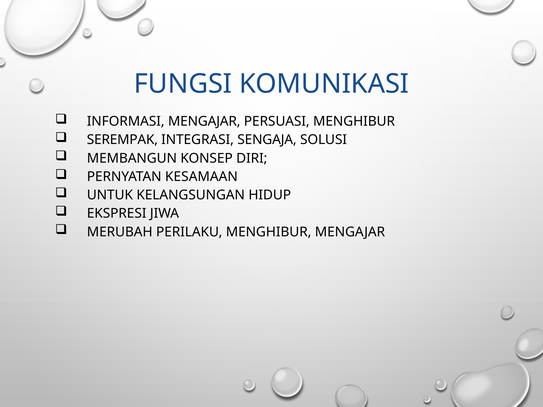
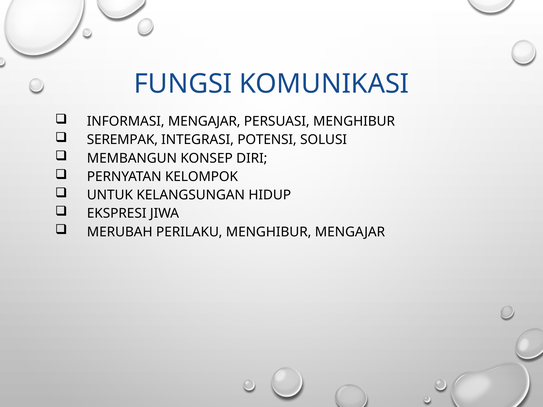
SENGAJA: SENGAJA -> POTENSI
KESAMAAN: KESAMAAN -> KELOMPOK
